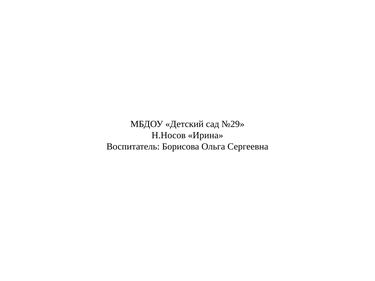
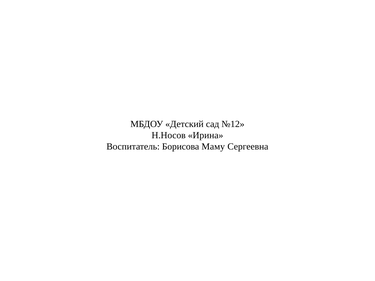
№29: №29 -> №12
Ольга: Ольга -> Маму
